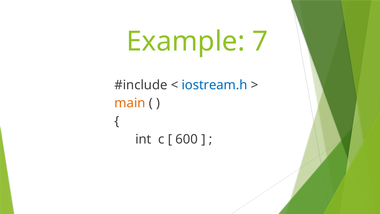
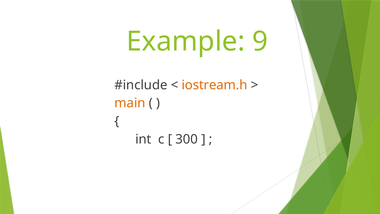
7: 7 -> 9
iostream.h colour: blue -> orange
600: 600 -> 300
